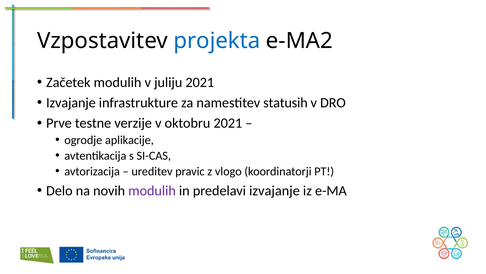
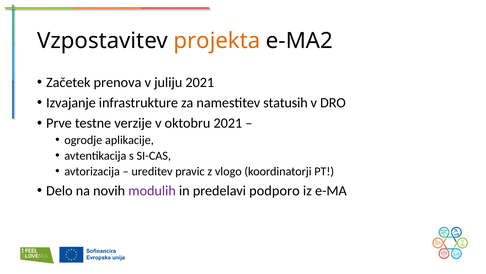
projekta colour: blue -> orange
Začetek modulih: modulih -> prenova
predelavi izvajanje: izvajanje -> podporo
